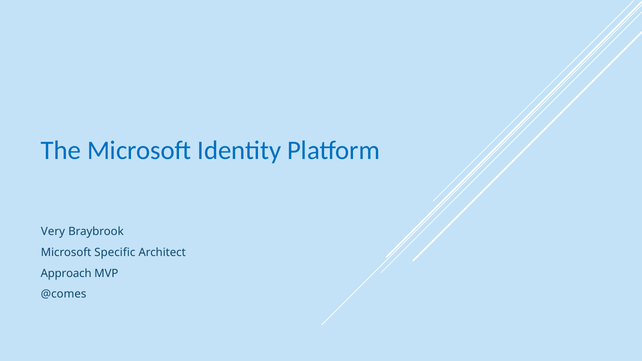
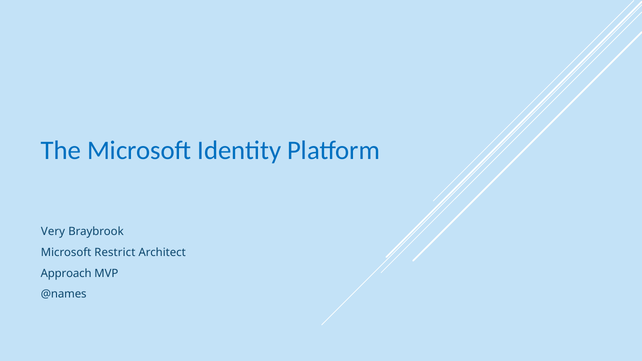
Specific: Specific -> Restrict
@comes: @comes -> @names
